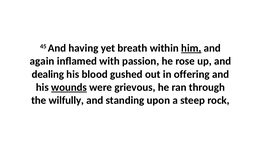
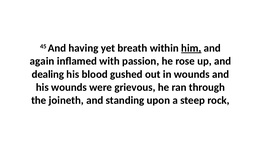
in offering: offering -> wounds
wounds at (69, 87) underline: present -> none
wilfully: wilfully -> joineth
